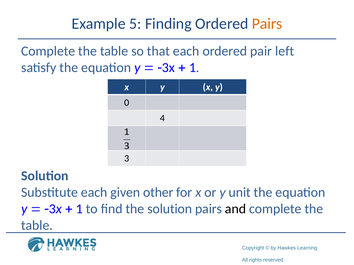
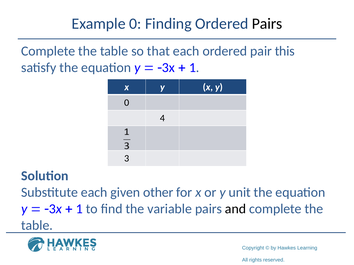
Example 5: 5 -> 0
Pairs at (267, 24) colour: orange -> black
left: left -> this
the solution: solution -> variable
